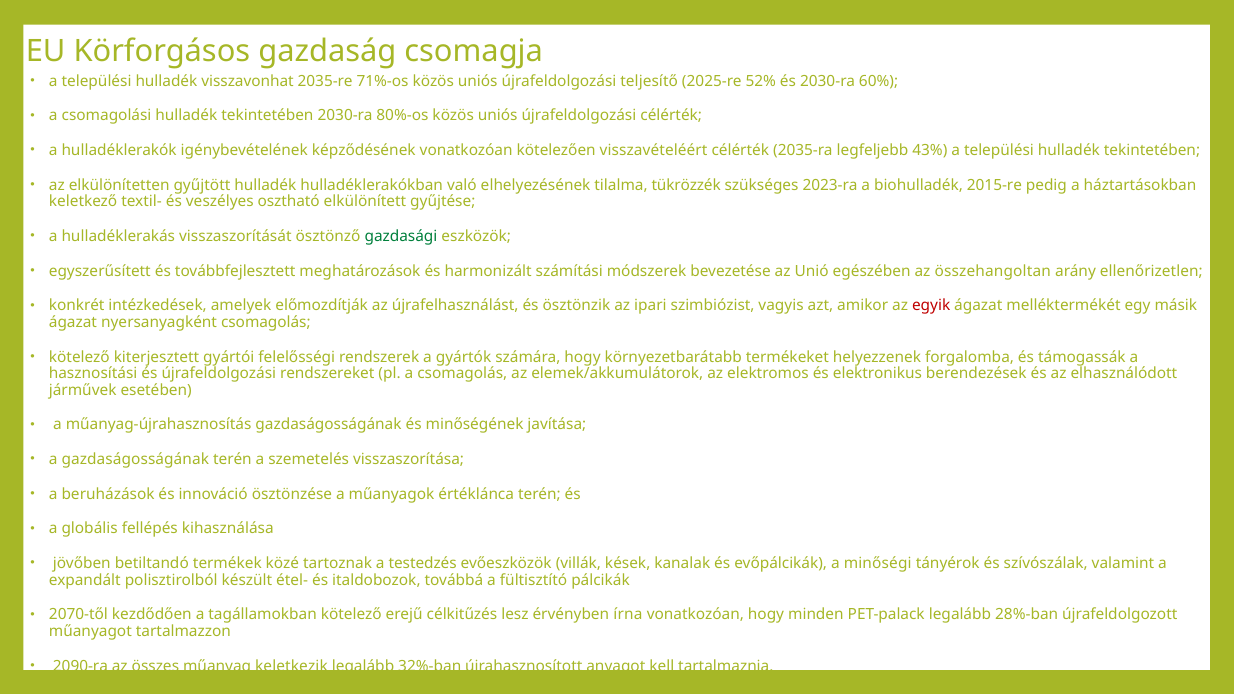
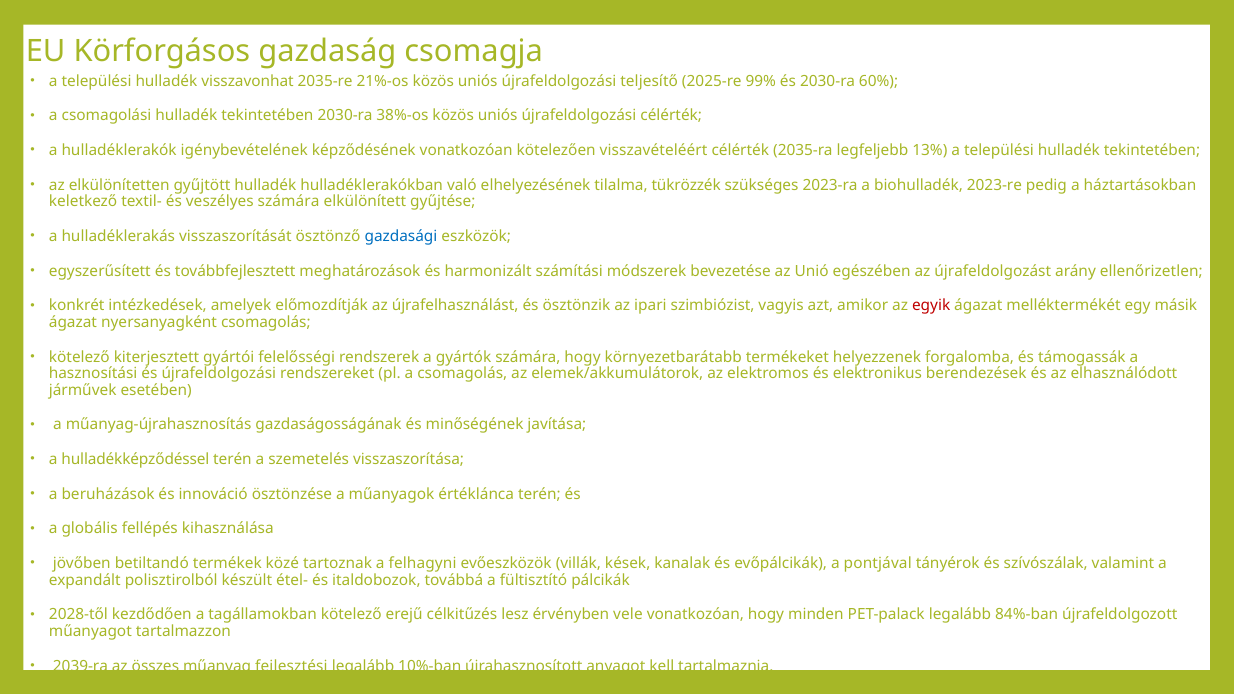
71%-os: 71%-os -> 21%-os
52%: 52% -> 99%
80%-os: 80%-os -> 38%-os
43%: 43% -> 13%
2015-re: 2015-re -> 2023-re
veszélyes osztható: osztható -> számára
gazdasági colour: green -> blue
összehangoltan: összehangoltan -> újrafeldolgozást
a gazdaságosságának: gazdaságosságának -> hulladékképződéssel
testedzés: testedzés -> felhagyni
minőségi: minőségi -> pontjával
2070-től: 2070-től -> 2028-től
írna: írna -> vele
28%-ban: 28%-ban -> 84%-ban
2090-ra: 2090-ra -> 2039-ra
keletkezik: keletkezik -> fejlesztési
32%-ban: 32%-ban -> 10%-ban
